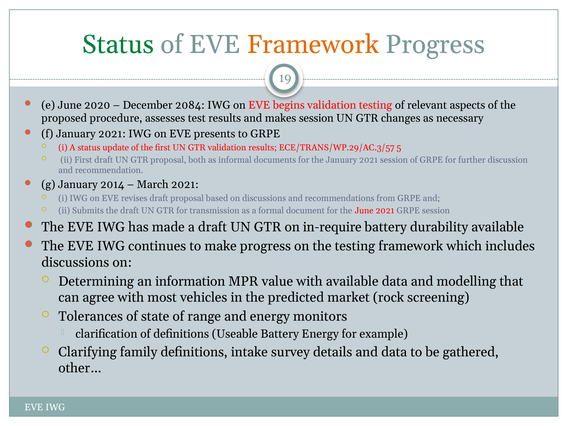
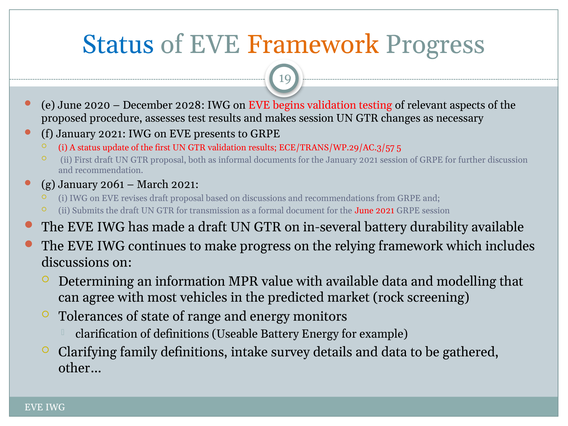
Status at (118, 45) colour: green -> blue
2084: 2084 -> 2028
2014: 2014 -> 2061
in-require: in-require -> in-several
the testing: testing -> relying
